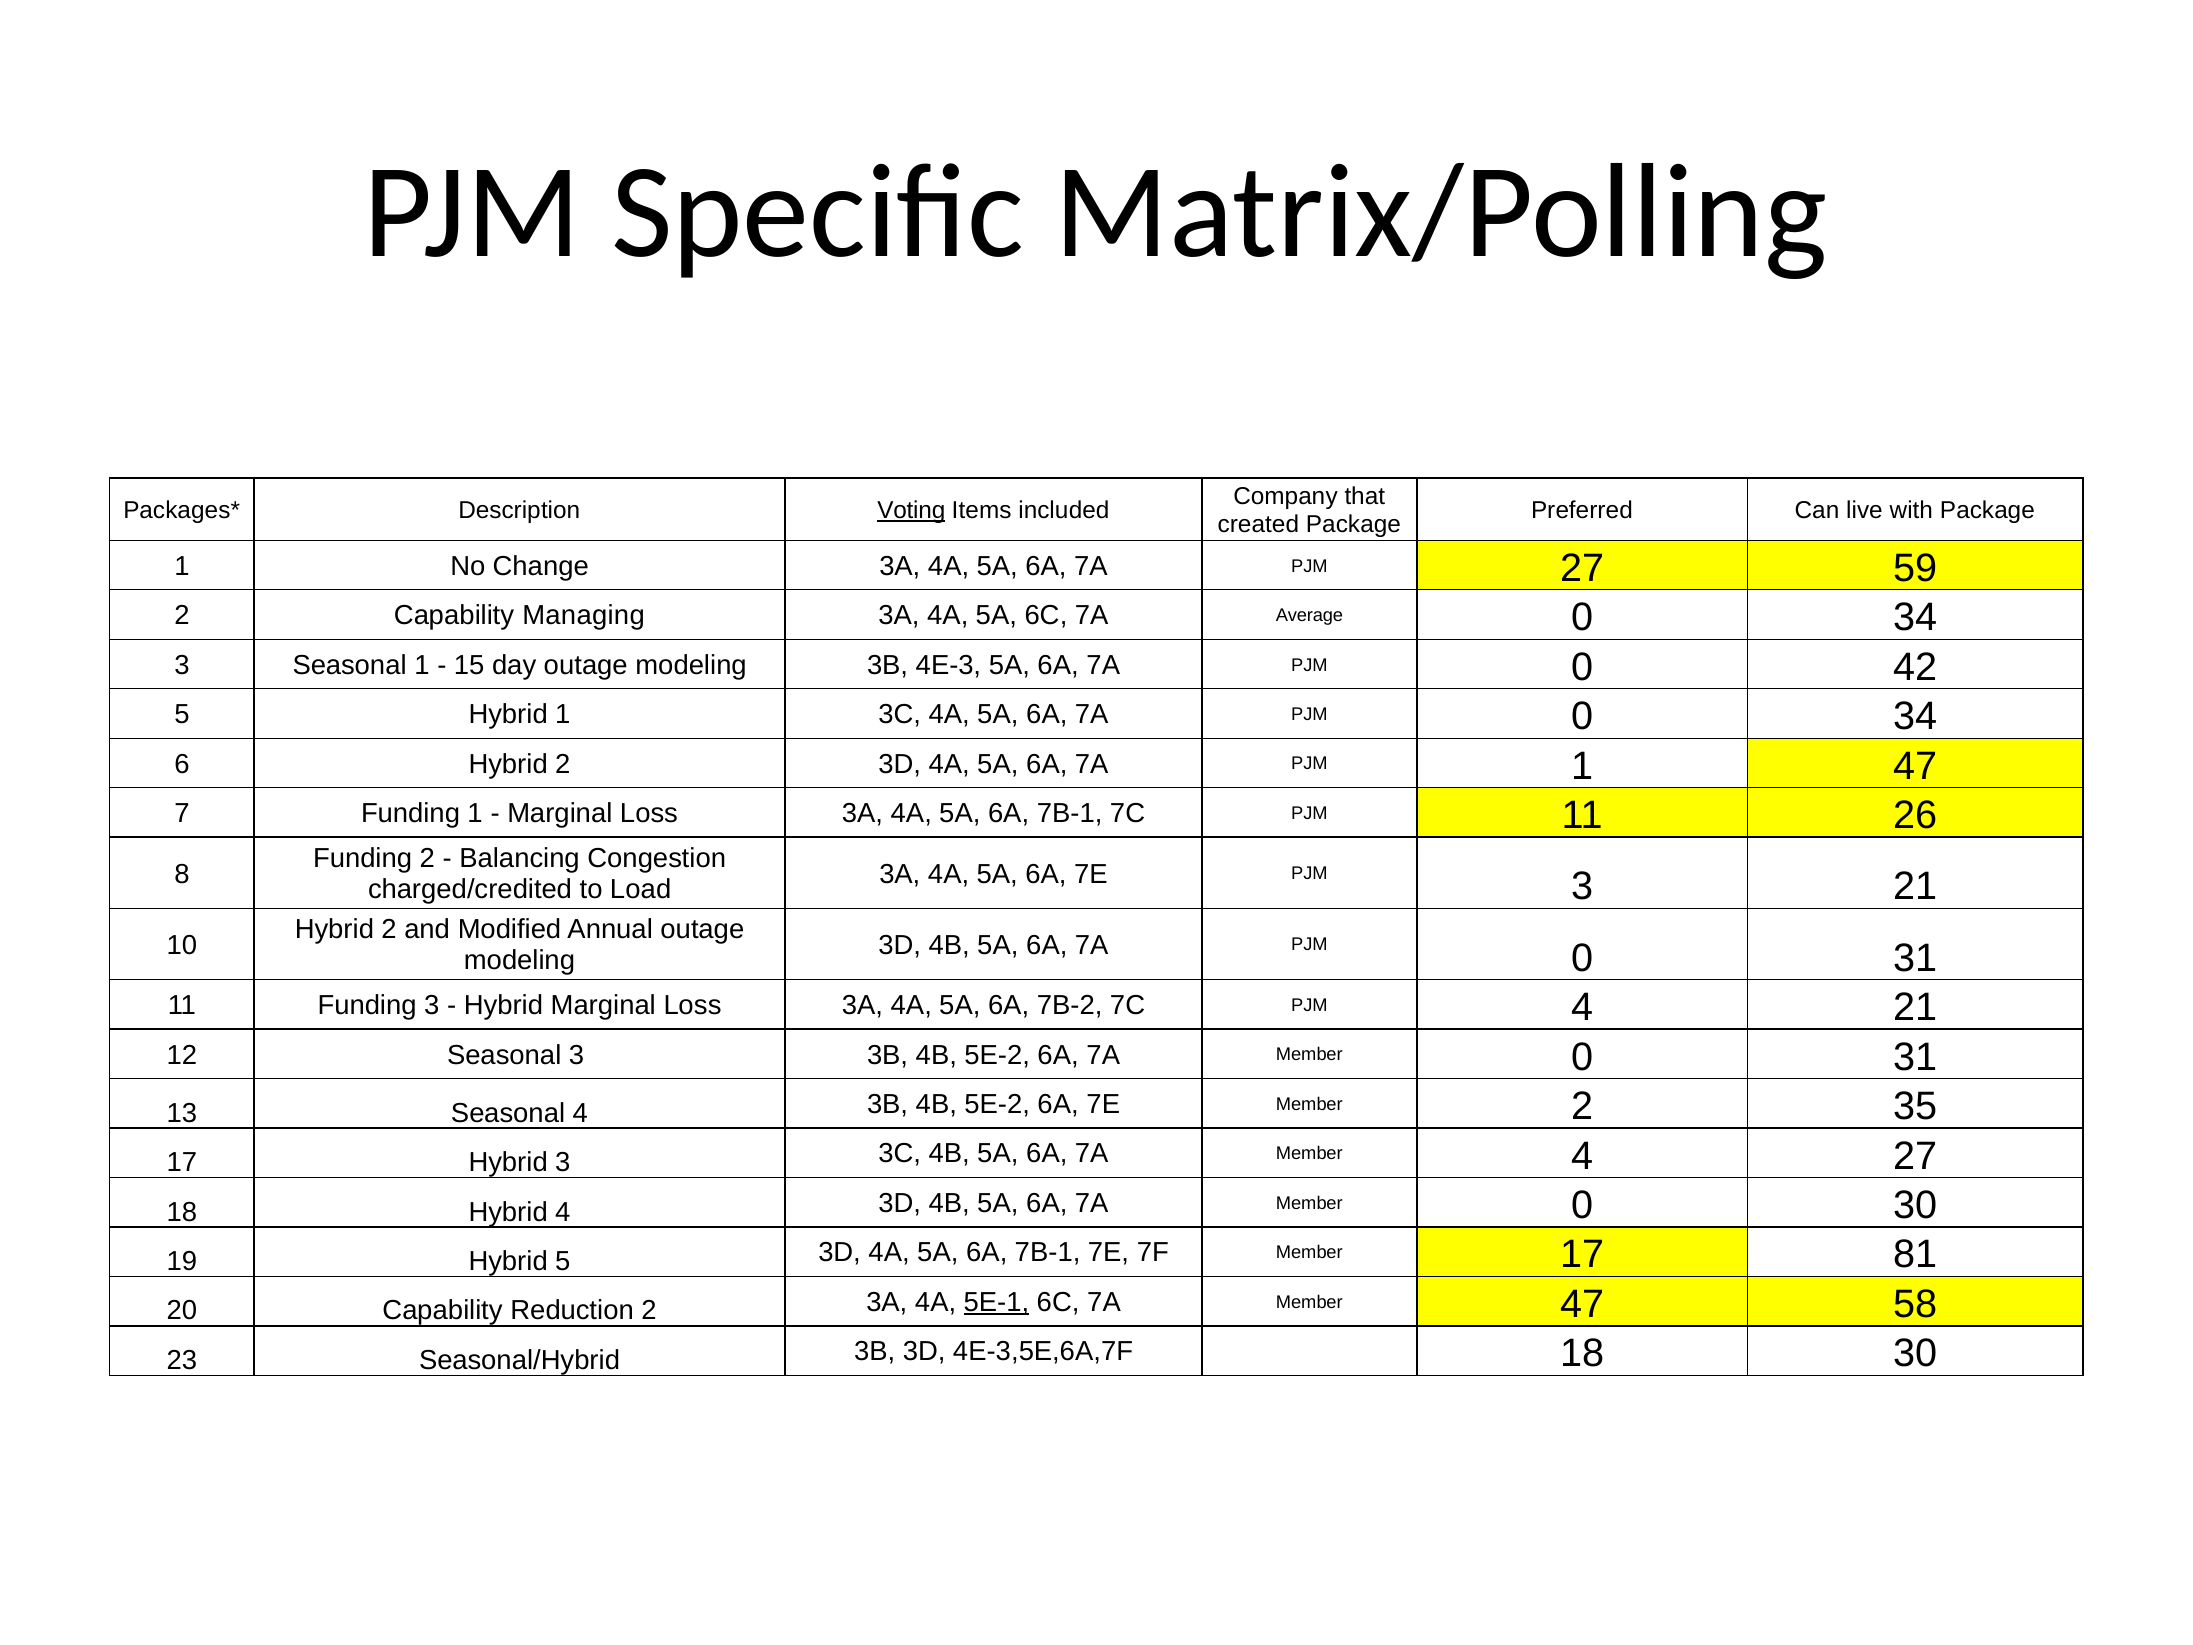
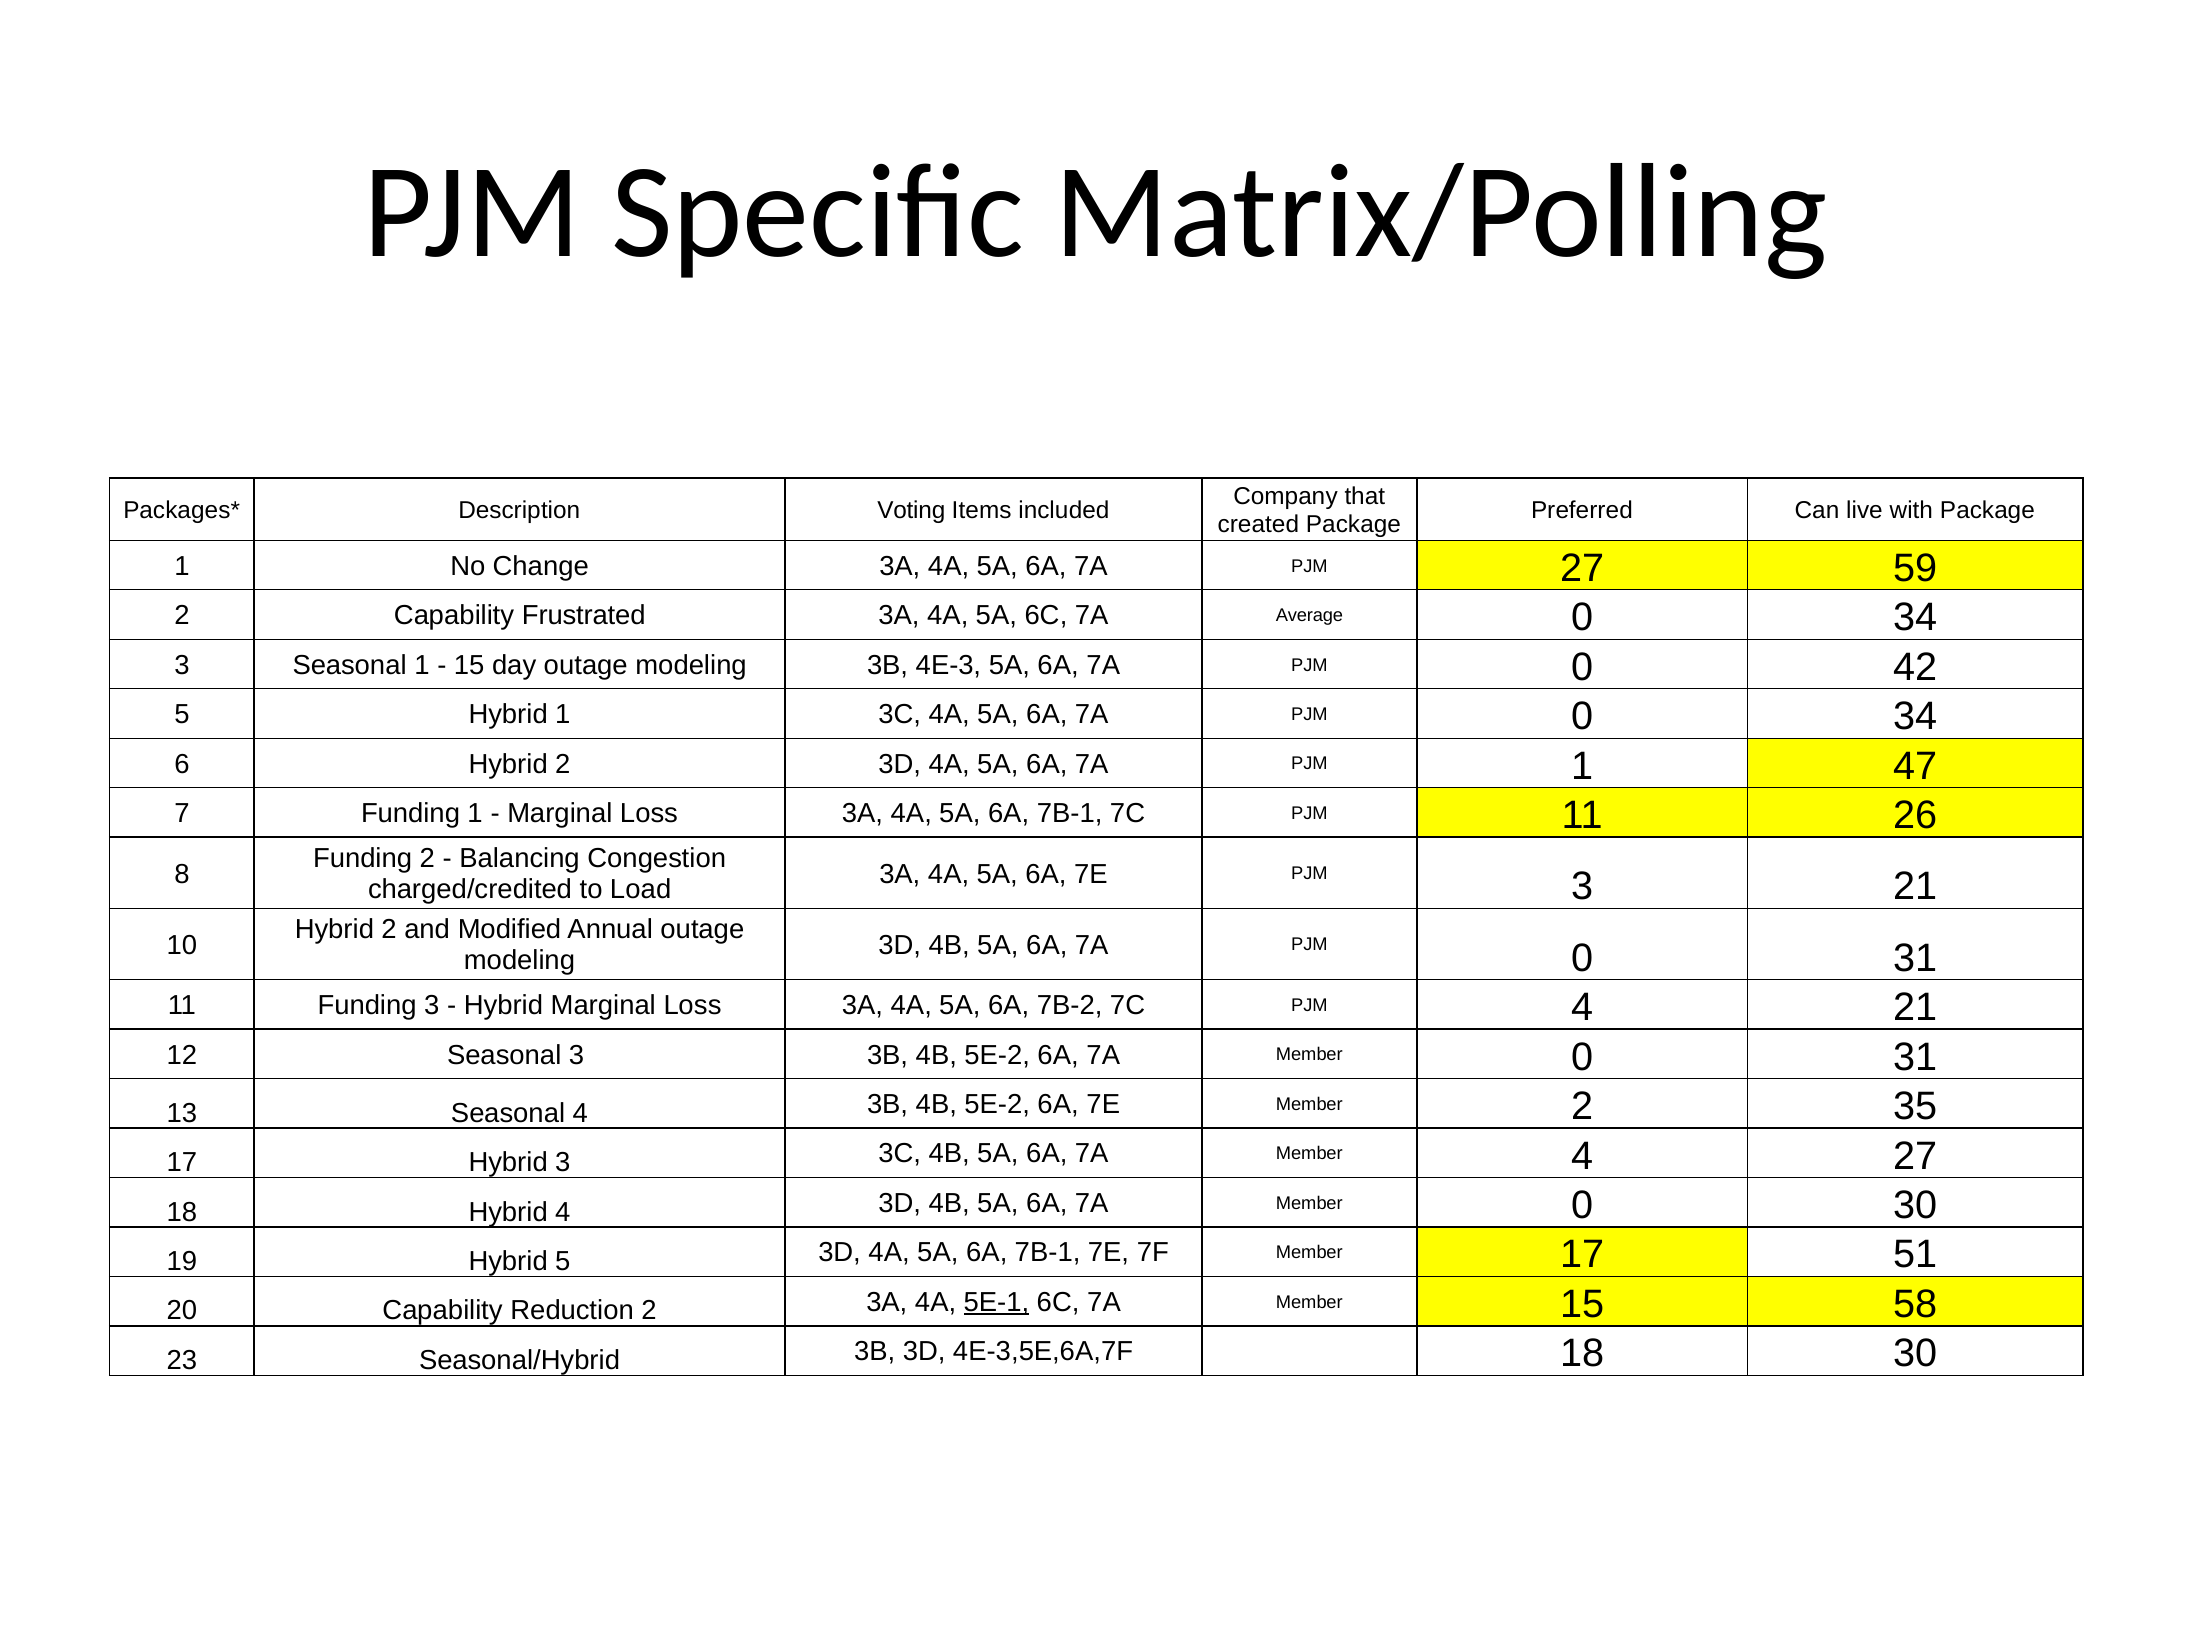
Voting underline: present -> none
Managing: Managing -> Frustrated
81: 81 -> 51
Member 47: 47 -> 15
